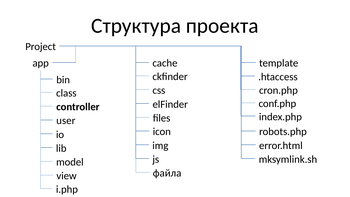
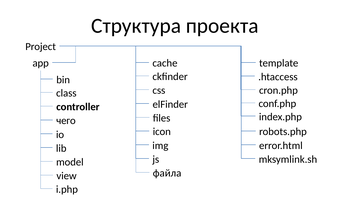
user: user -> чего
